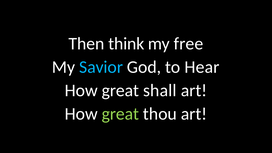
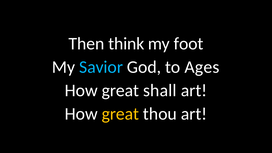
free: free -> foot
Hear: Hear -> Ages
great at (120, 114) colour: light green -> yellow
